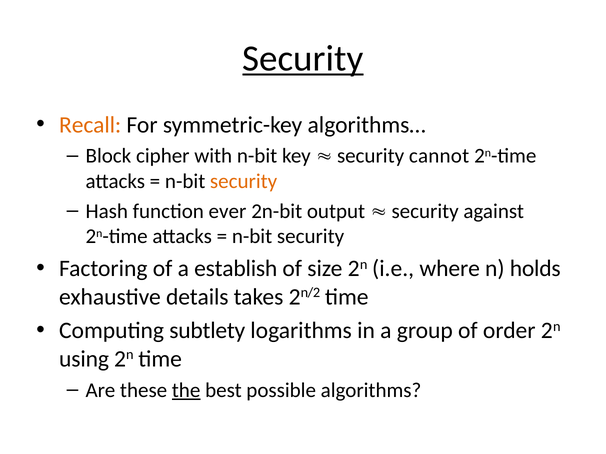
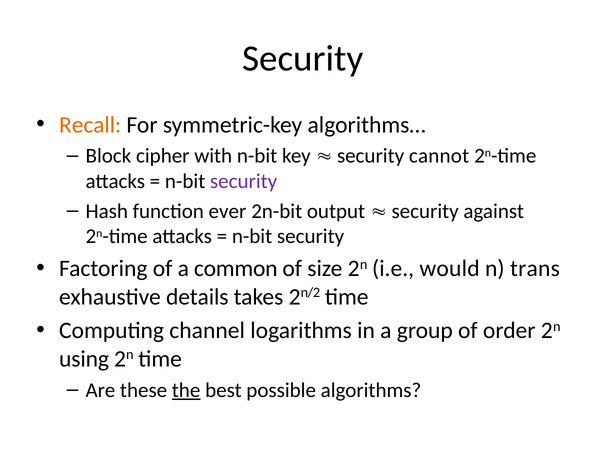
Security at (303, 59) underline: present -> none
security at (244, 181) colour: orange -> purple
establish: establish -> common
where: where -> would
holds: holds -> trans
subtlety: subtlety -> channel
